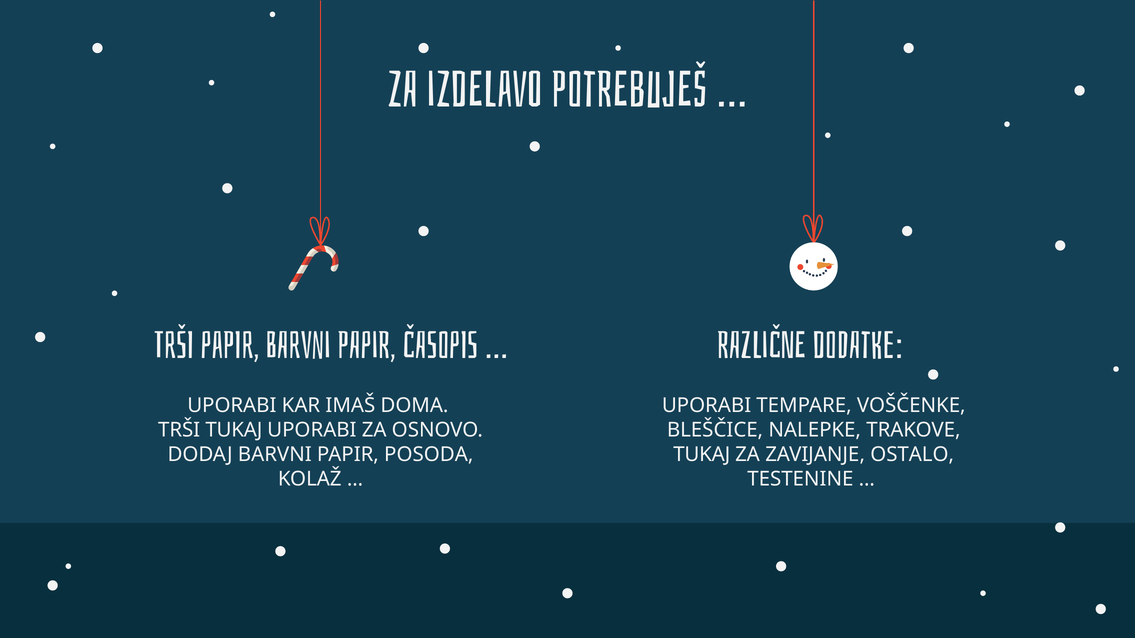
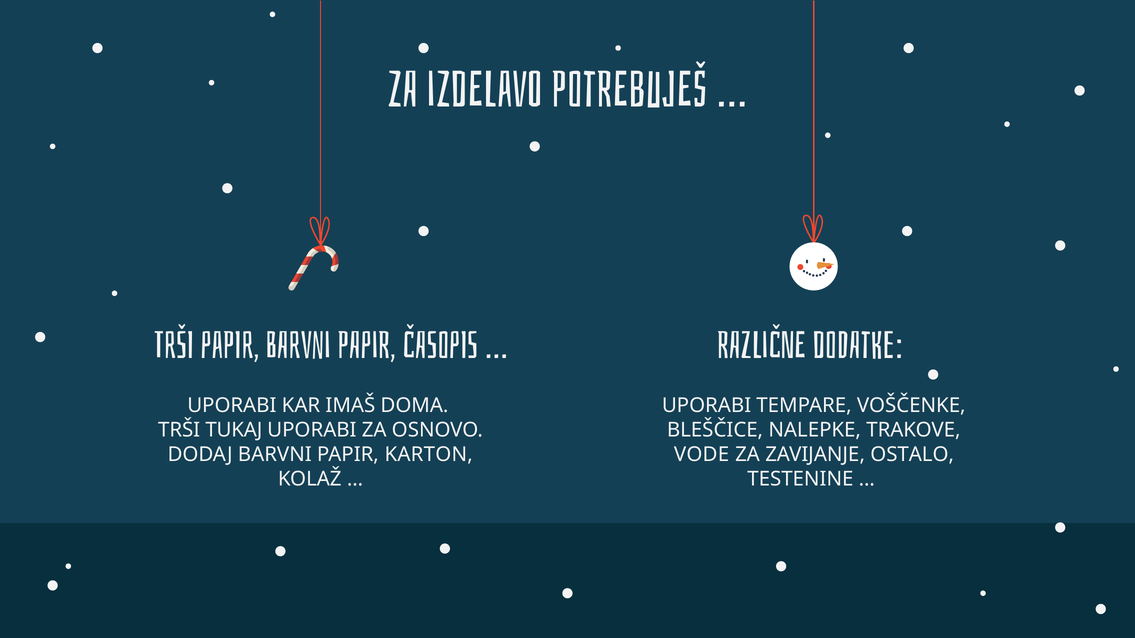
POSODA: POSODA -> KARTON
TUKAJ at (702, 455): TUKAJ -> VODE
